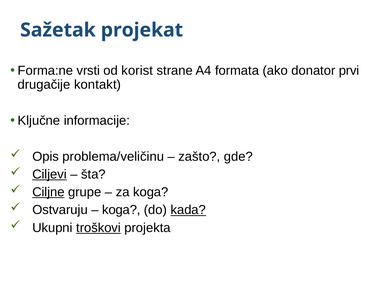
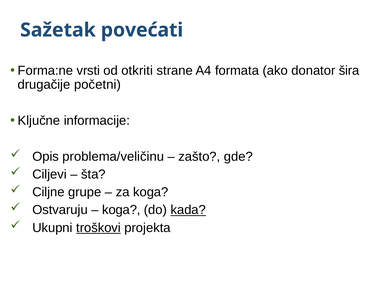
projekat: projekat -> povećati
korist: korist -> otkriti
prvi: prvi -> šira
kontakt: kontakt -> početni
Ciljevi underline: present -> none
Ciljne underline: present -> none
